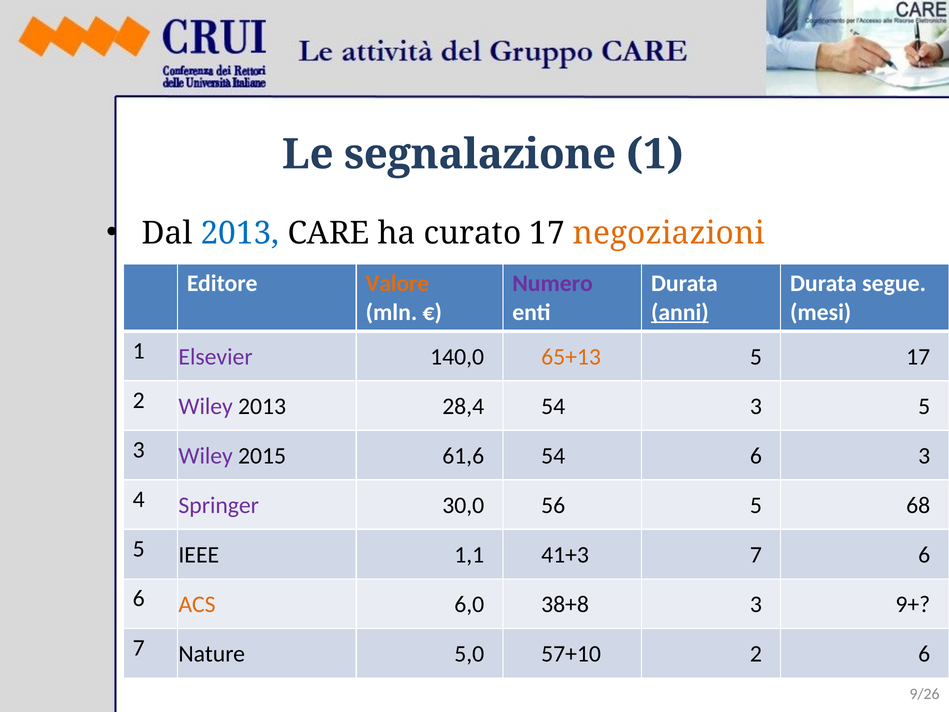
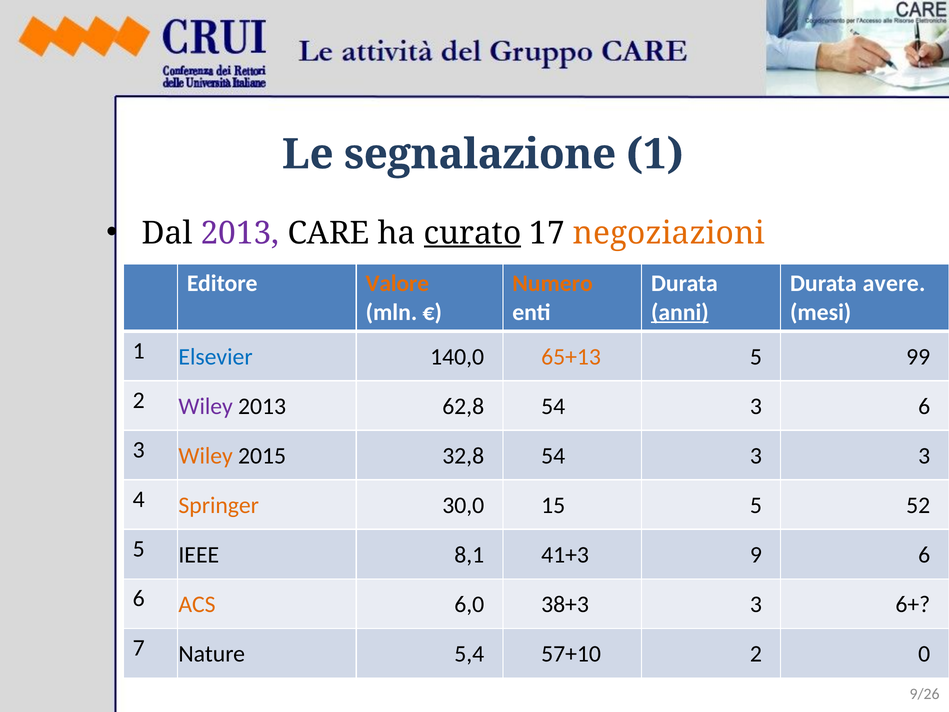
2013 at (240, 233) colour: blue -> purple
curato underline: none -> present
Numero colour: purple -> orange
segue: segue -> avere
Elsevier colour: purple -> blue
5 17: 17 -> 99
28,4: 28,4 -> 62,8
3 5: 5 -> 6
Wiley at (206, 456) colour: purple -> orange
61,6: 61,6 -> 32,8
6 at (756, 456): 6 -> 3
Springer colour: purple -> orange
56: 56 -> 15
68: 68 -> 52
1,1: 1,1 -> 8,1
41+3 7: 7 -> 9
38+8: 38+8 -> 38+3
9+: 9+ -> 6+
5,0: 5,0 -> 5,4
2 6: 6 -> 0
